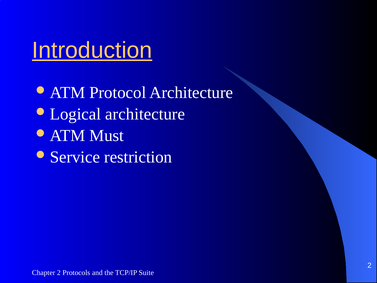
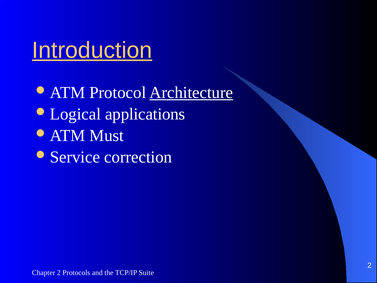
Architecture at (191, 93) underline: none -> present
architecture at (145, 114): architecture -> applications
restriction: restriction -> correction
